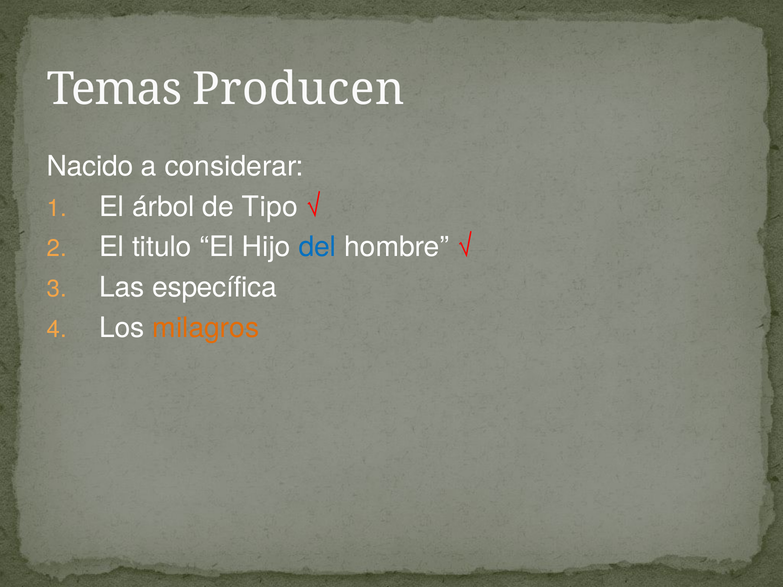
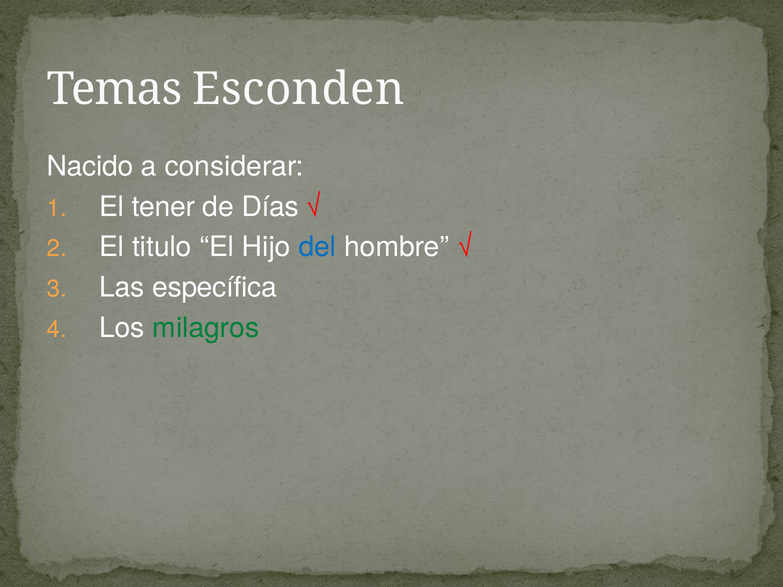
Producen: Producen -> Esconden
árbol: árbol -> tener
Tipo: Tipo -> Días
milagros colour: orange -> green
